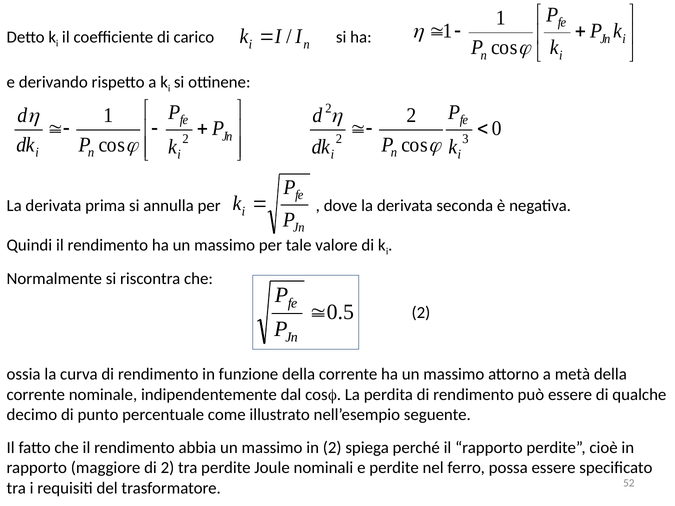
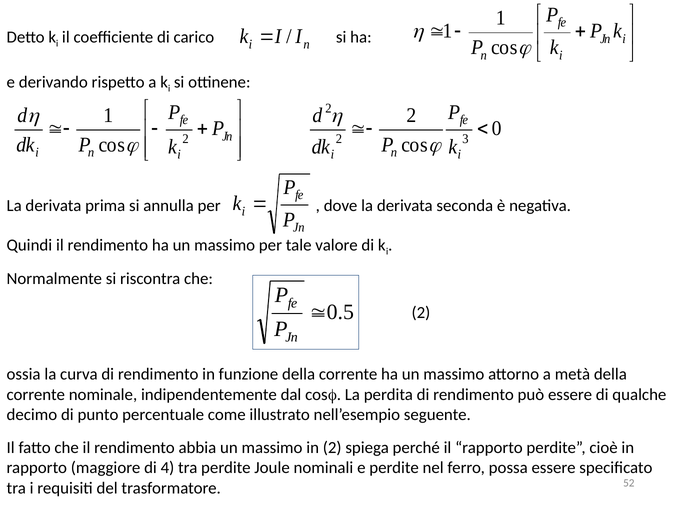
di 2: 2 -> 4
